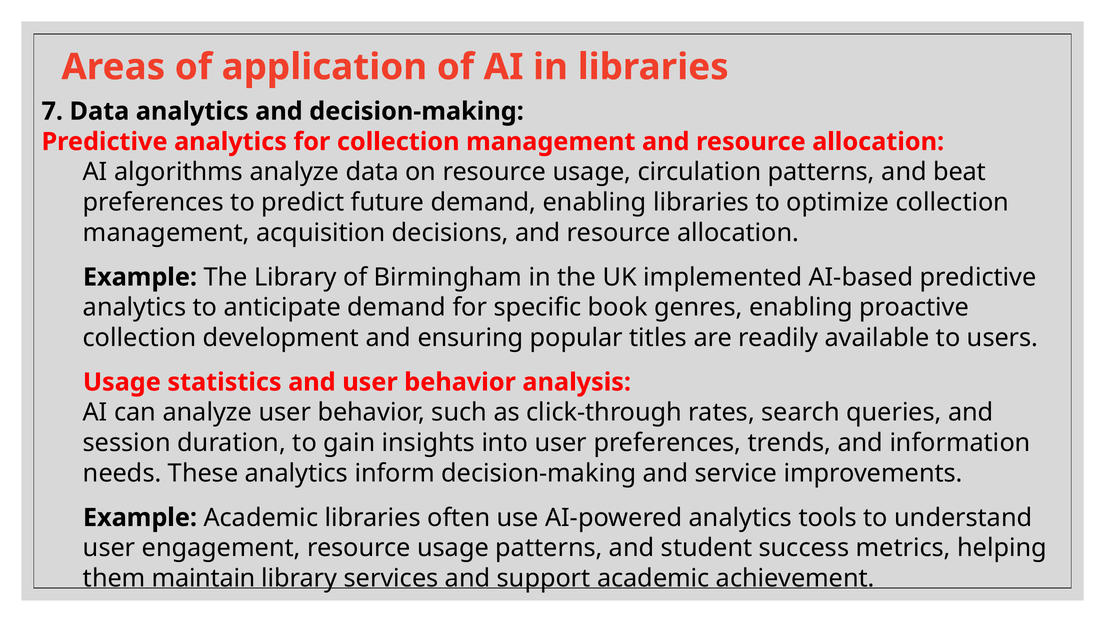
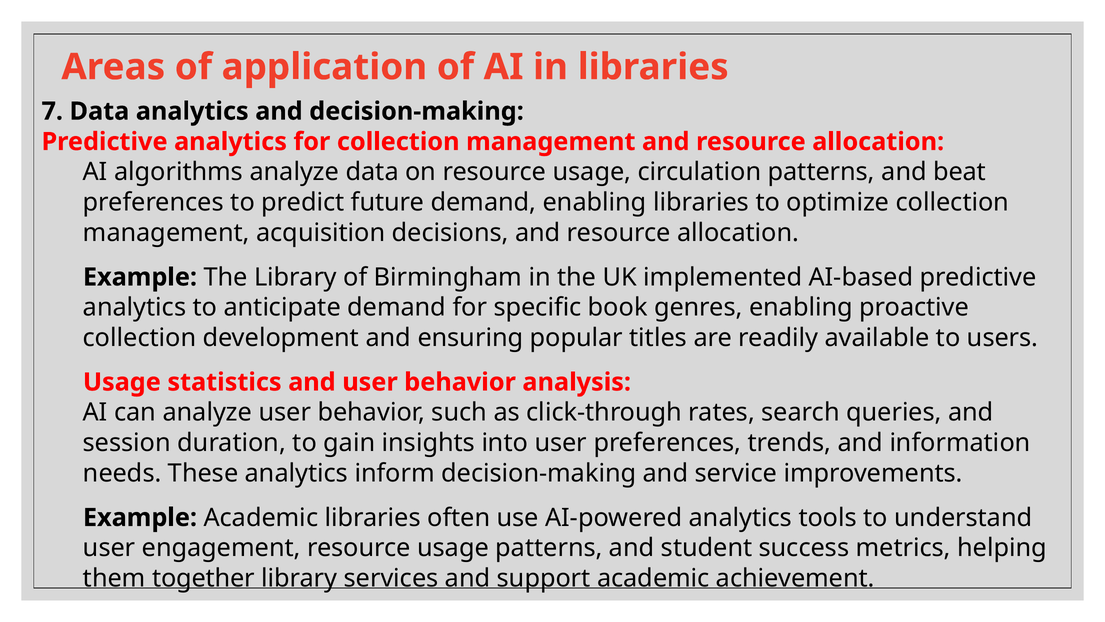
maintain: maintain -> together
